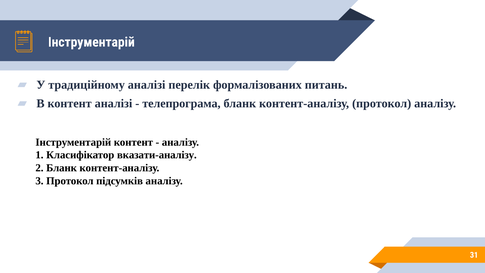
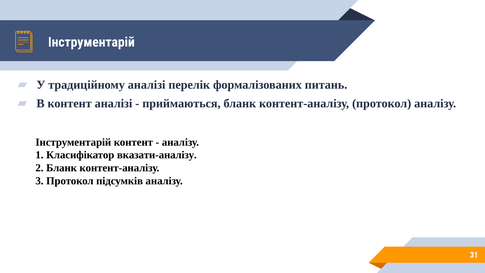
телепрограма: телепрограма -> приймаються
